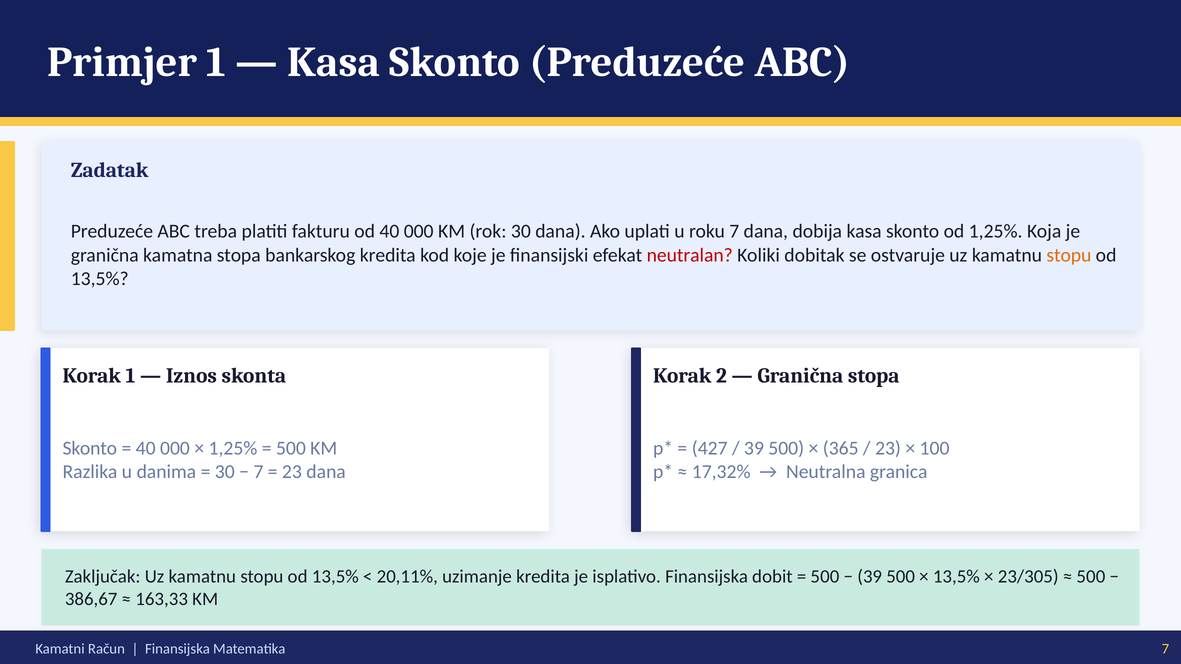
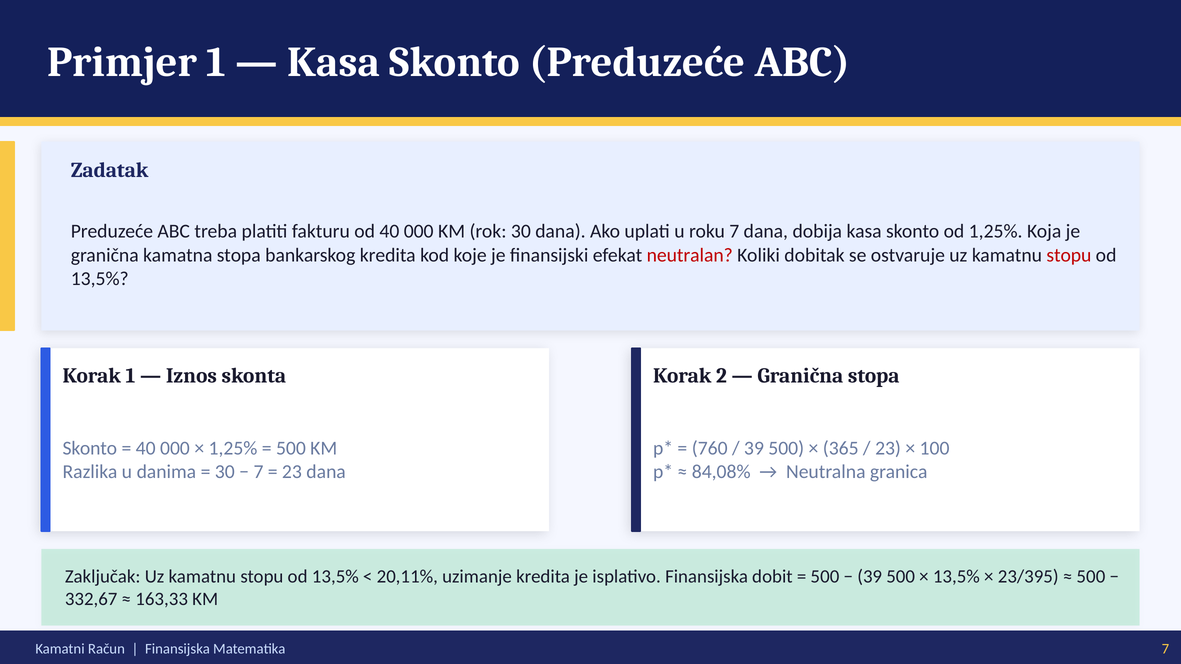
stopu at (1069, 255) colour: orange -> red
427: 427 -> 760
17,32%: 17,32% -> 84,08%
23/305: 23/305 -> 23/395
386,67: 386,67 -> 332,67
